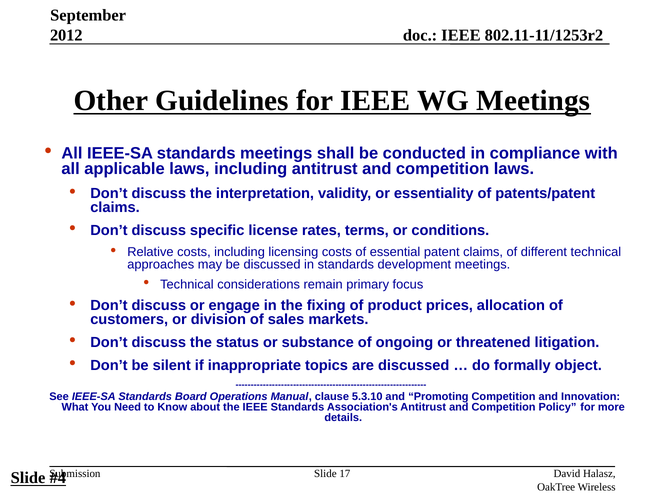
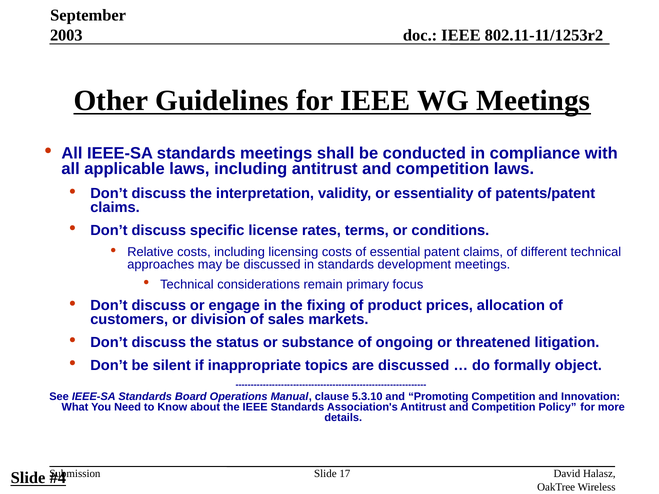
2012: 2012 -> 2003
